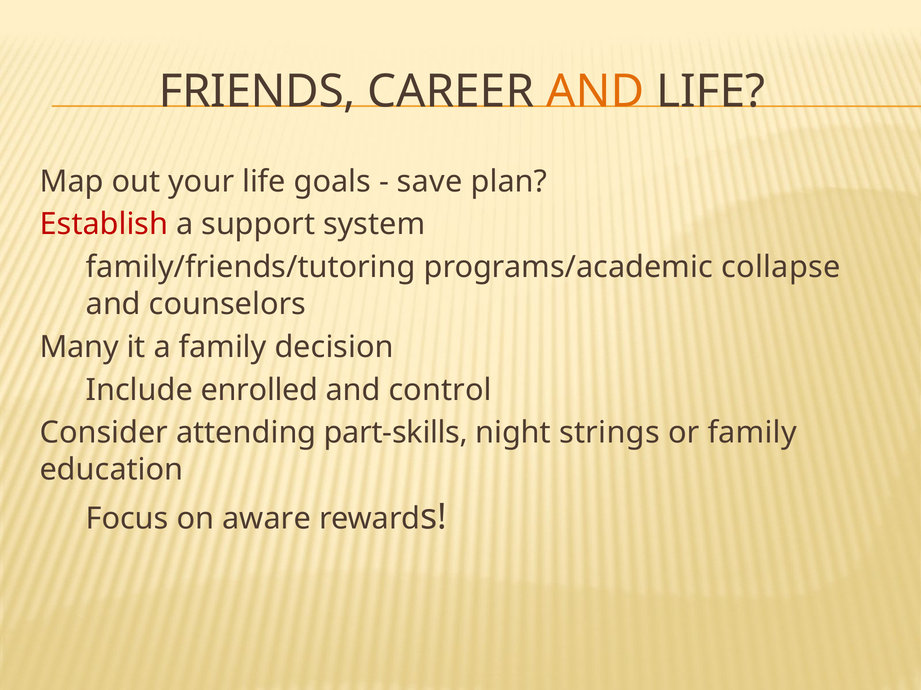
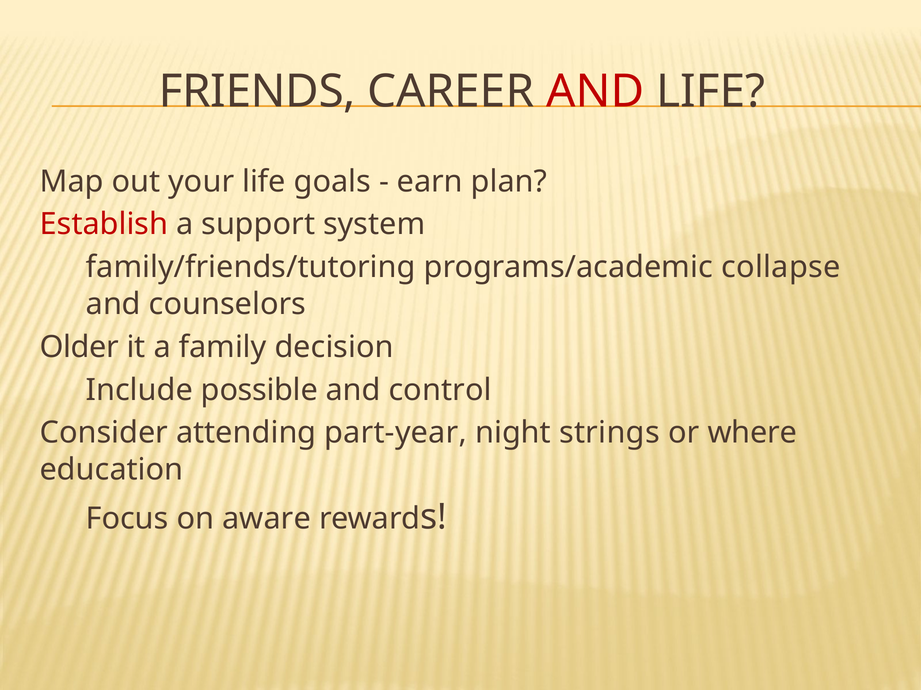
AND at (595, 91) colour: orange -> red
save: save -> earn
Many: Many -> Older
enrolled: enrolled -> possible
part-skills: part-skills -> part-year
or family: family -> where
